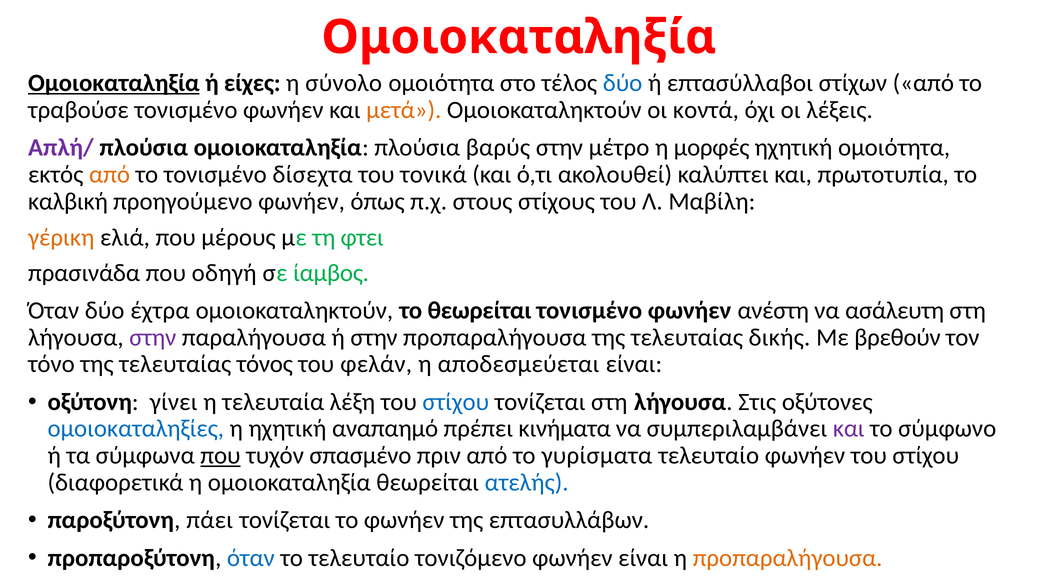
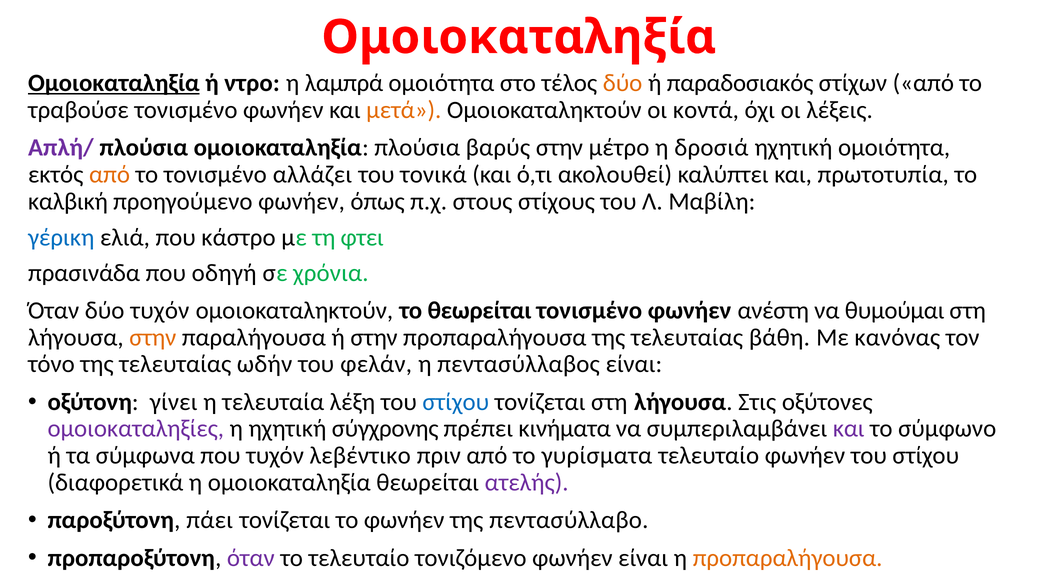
είχες: είχες -> ντρο
σύνολο: σύνολο -> λαμπρά
δύο at (623, 83) colour: blue -> orange
επτασύλλαβοι: επτασύλλαβοι -> παραδοσιακός
μορφές: μορφές -> δροσιά
δίσεχτα: δίσεχτα -> αλλάζει
γέρικη colour: orange -> blue
μέρους: μέρους -> κάστρο
ίαμβος: ίαμβος -> χρόνια
δύο έχτρα: έχτρα -> τυχόν
ασάλευτη: ασάλευτη -> θυμούμαι
στην at (153, 337) colour: purple -> orange
δικής: δικής -> βάθη
βρεθούν: βρεθούν -> κανόνας
τόνος: τόνος -> ωδήν
αποδεσμεύεται: αποδεσμεύεται -> πεντασύλλαβος
ομοιοκαταληξίες colour: blue -> purple
αναπαημό: αναπαημό -> σύγχρονης
που at (220, 456) underline: present -> none
σπασμένο: σπασμένο -> λεβέντικο
ατελής colour: blue -> purple
επτασυλλάβων: επτασυλλάβων -> πεντασύλλαβο
όταν at (251, 558) colour: blue -> purple
